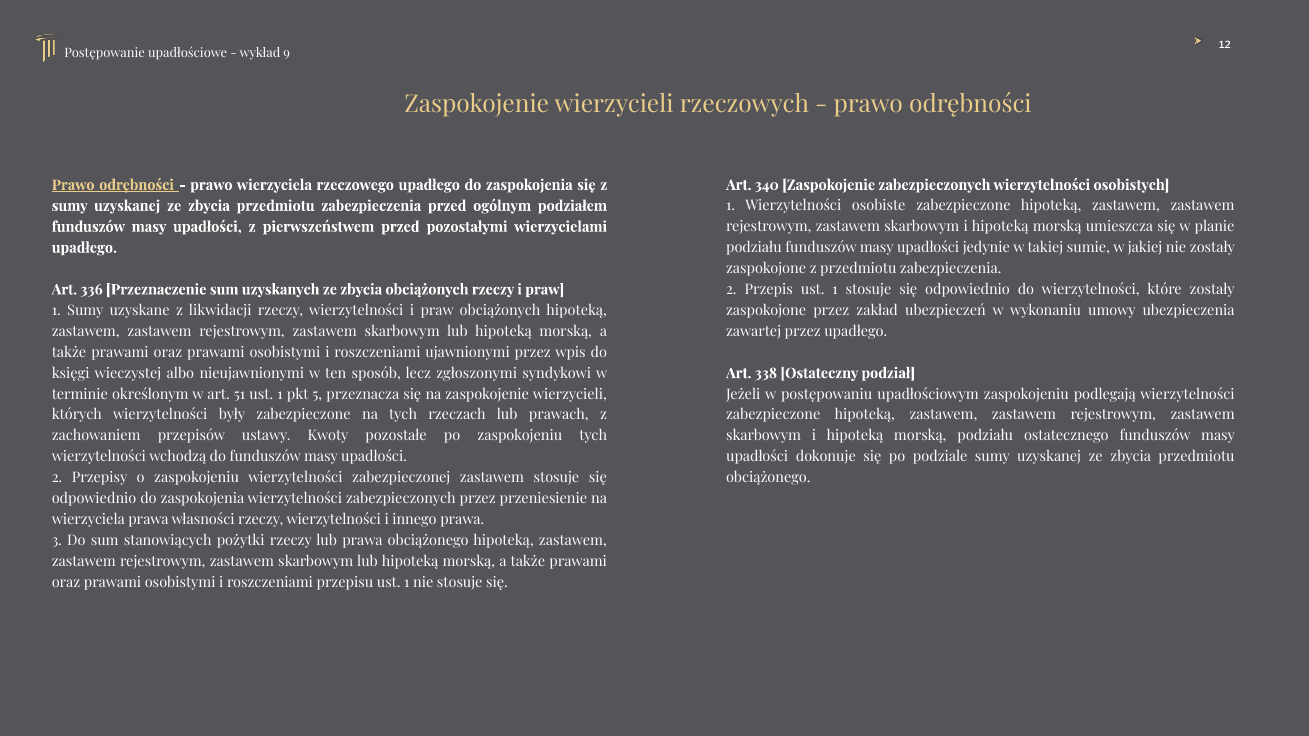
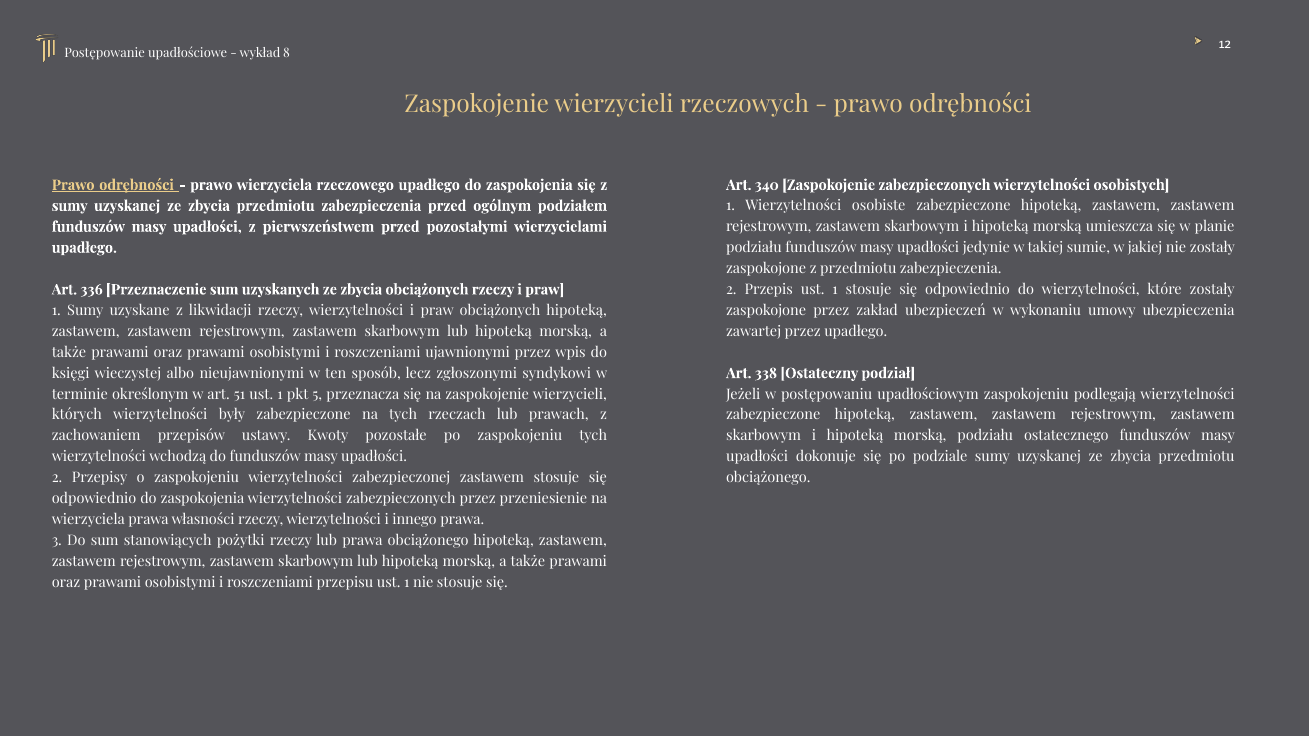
9: 9 -> 8
